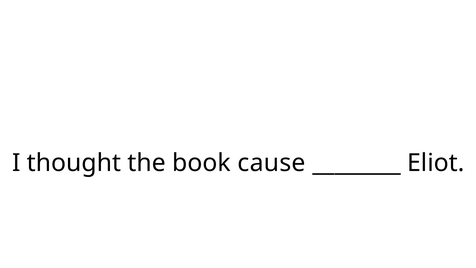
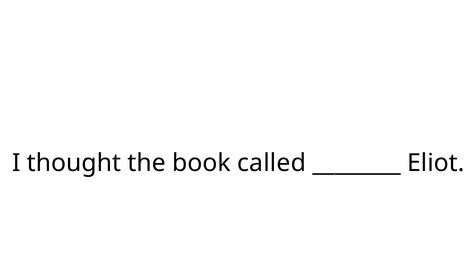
cause: cause -> called
